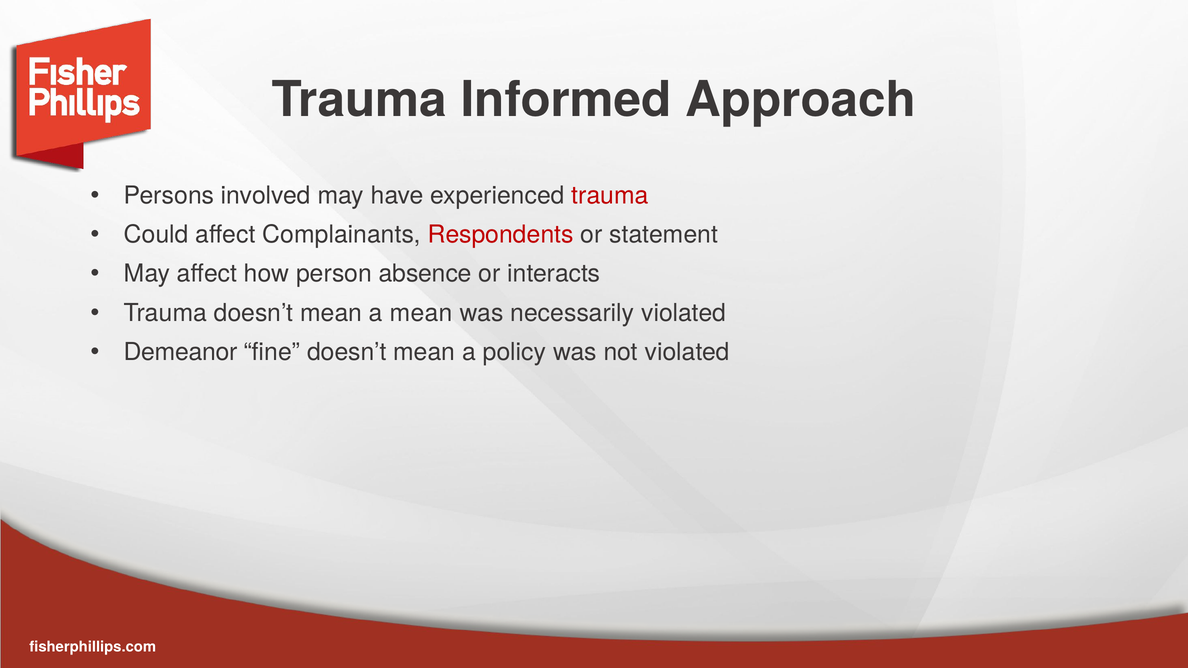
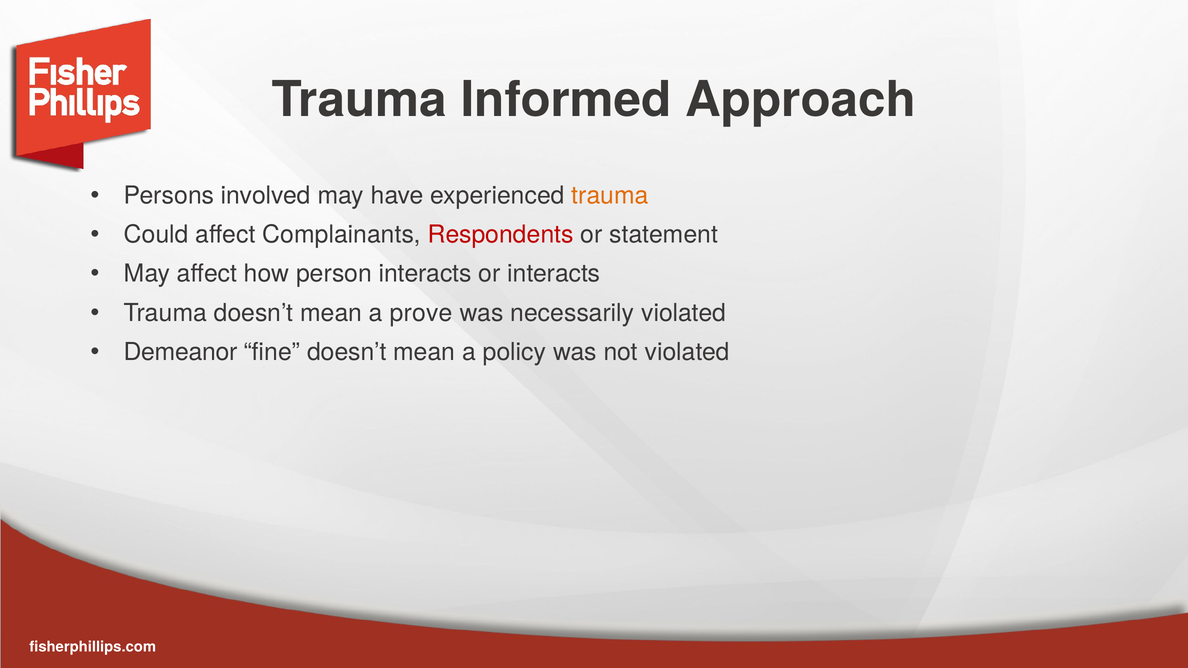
trauma at (610, 196) colour: red -> orange
person absence: absence -> interacts
a mean: mean -> prove
